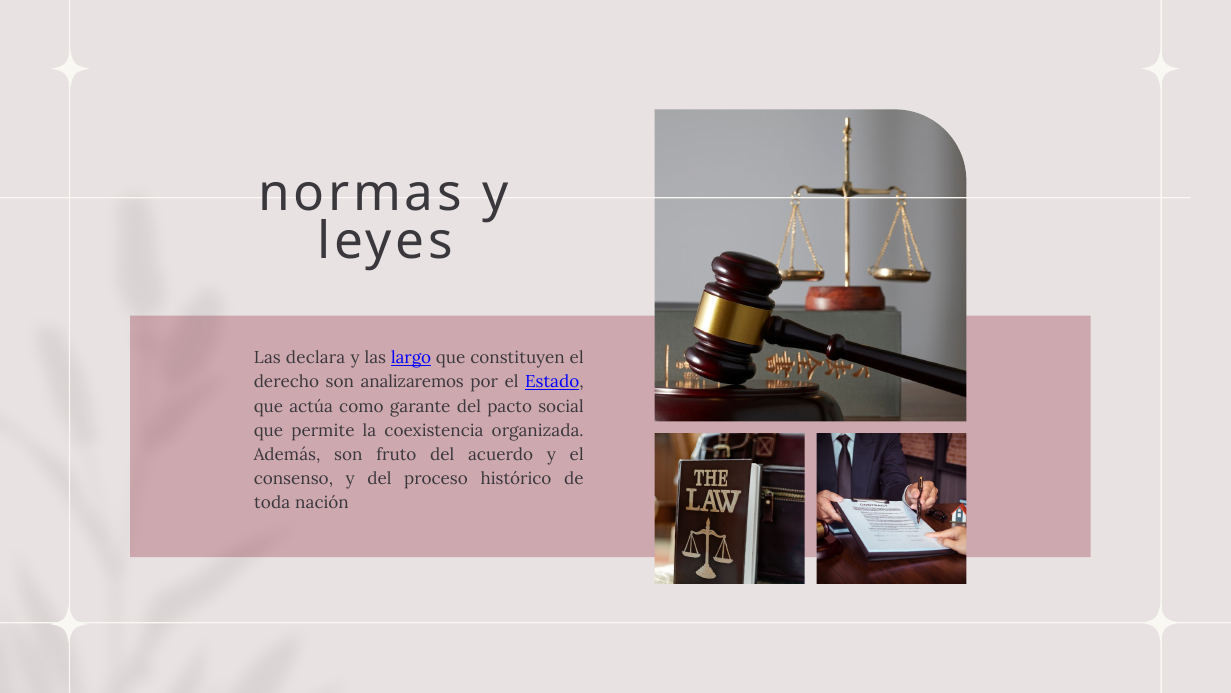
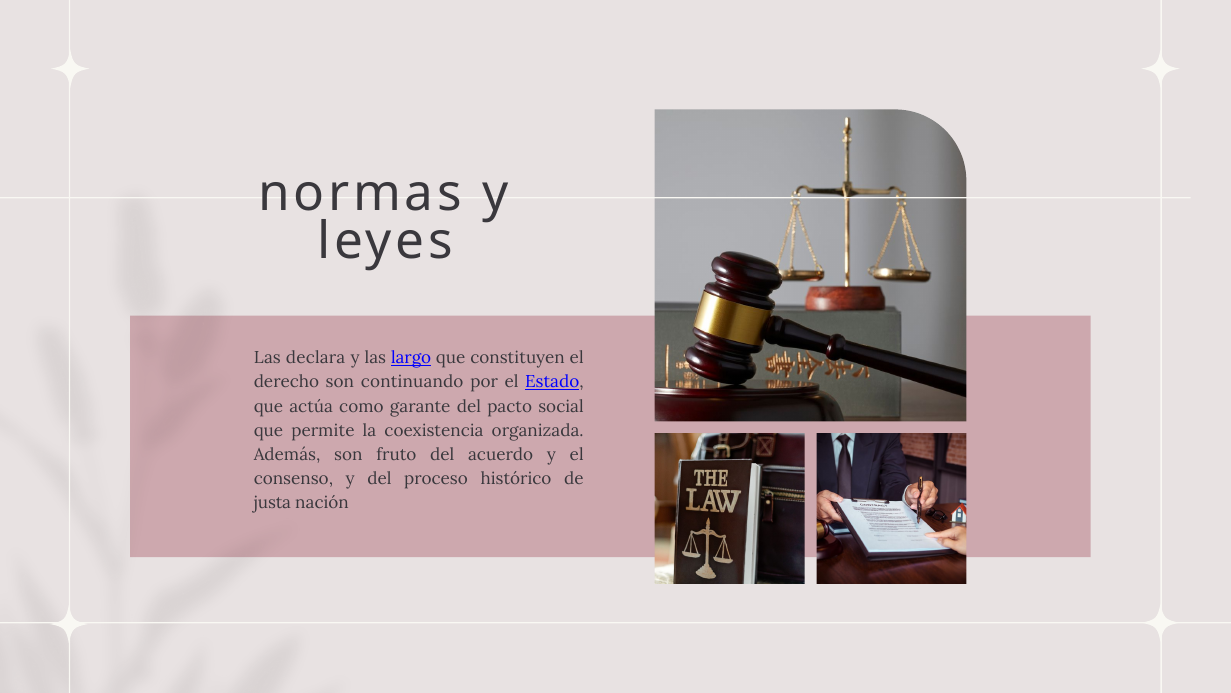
analizaremos: analizaremos -> continuando
toda: toda -> justa
